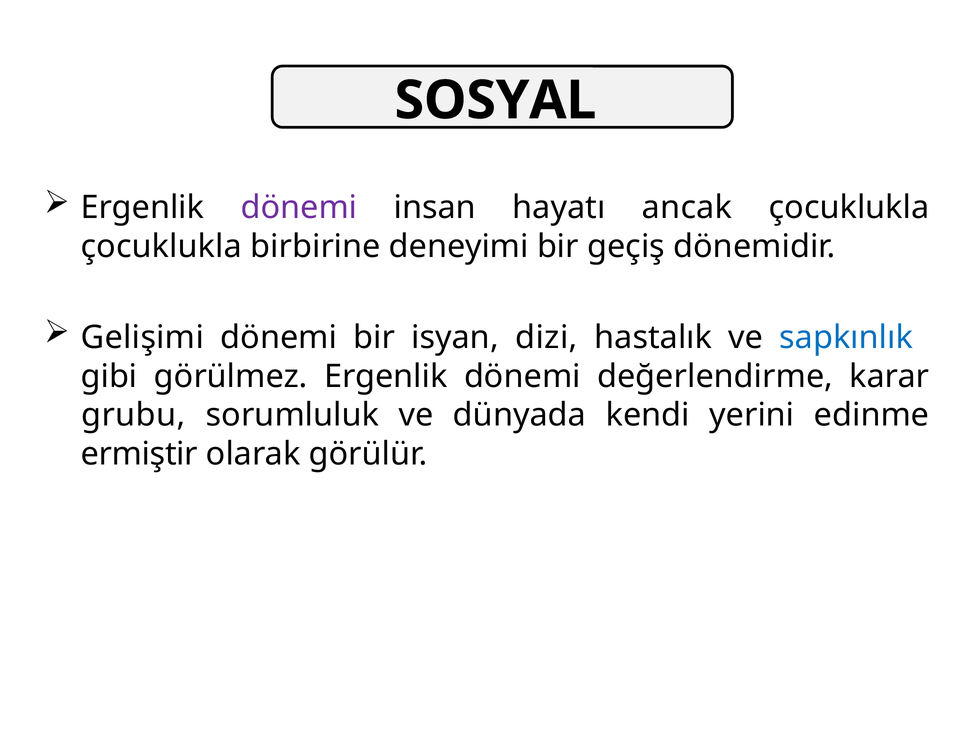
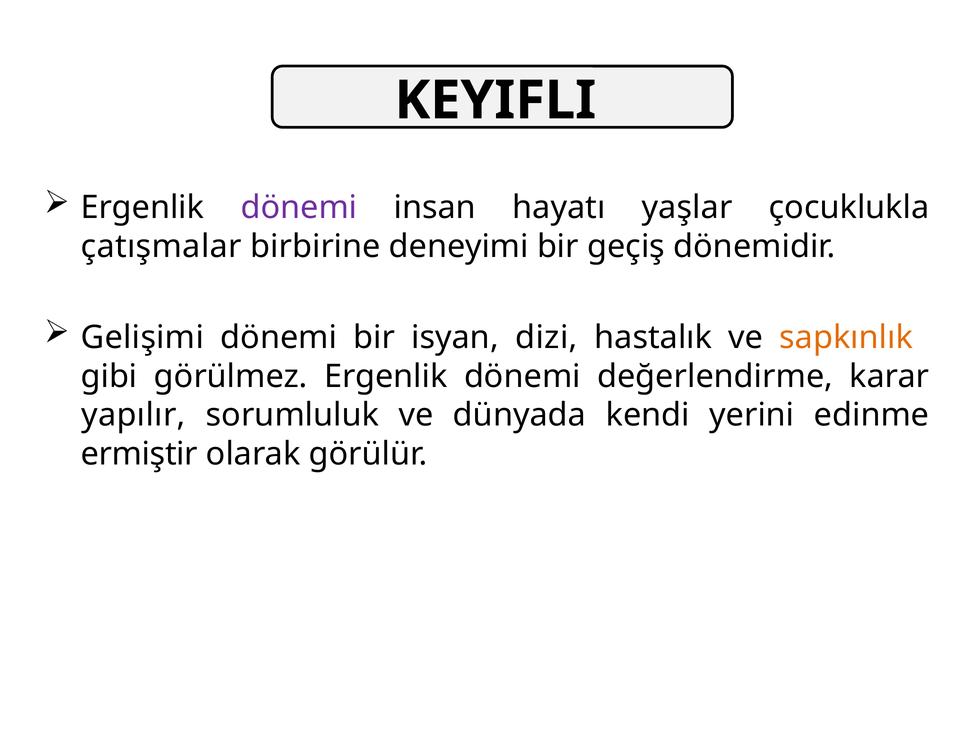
SOSYAL: SOSYAL -> KEYIFLI
ancak: ancak -> yaşlar
çocuklukla at (161, 247): çocuklukla -> çatışmalar
sapkınlık colour: blue -> orange
grubu: grubu -> yapılır
